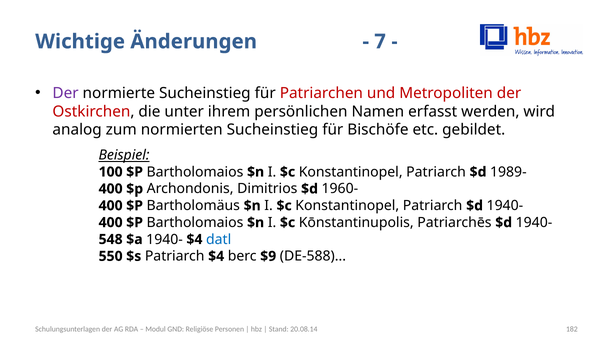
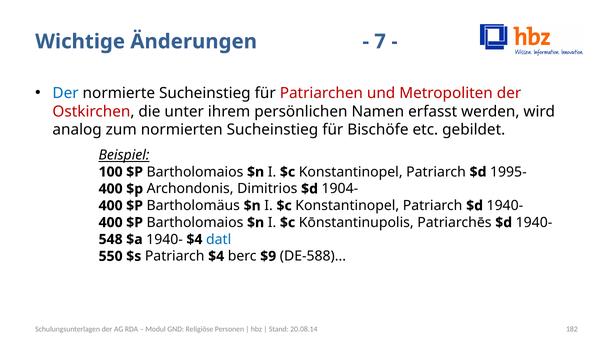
Der at (66, 93) colour: purple -> blue
1989-: 1989- -> 1995-
1960-: 1960- -> 1904-
